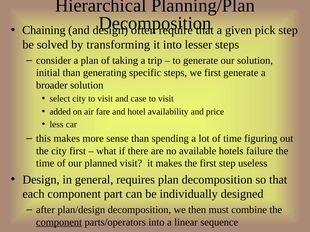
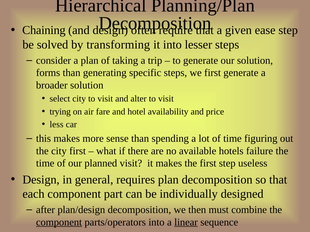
pick: pick -> ease
initial: initial -> forms
case: case -> alter
added: added -> trying
linear underline: none -> present
